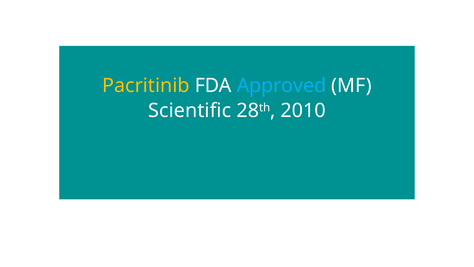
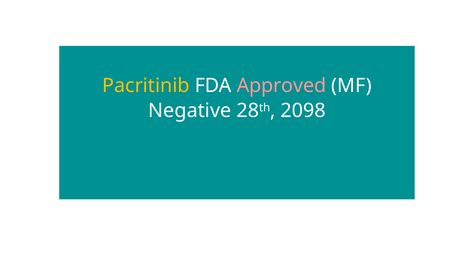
Approved colour: light blue -> pink
Scientific: Scientific -> Negative
2010: 2010 -> 2098
